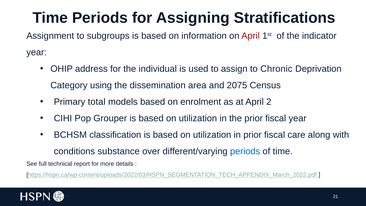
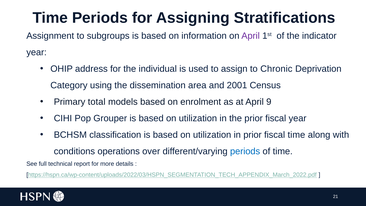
April at (251, 36) colour: red -> purple
2075: 2075 -> 2001
2: 2 -> 9
fiscal care: care -> time
substance: substance -> operations
